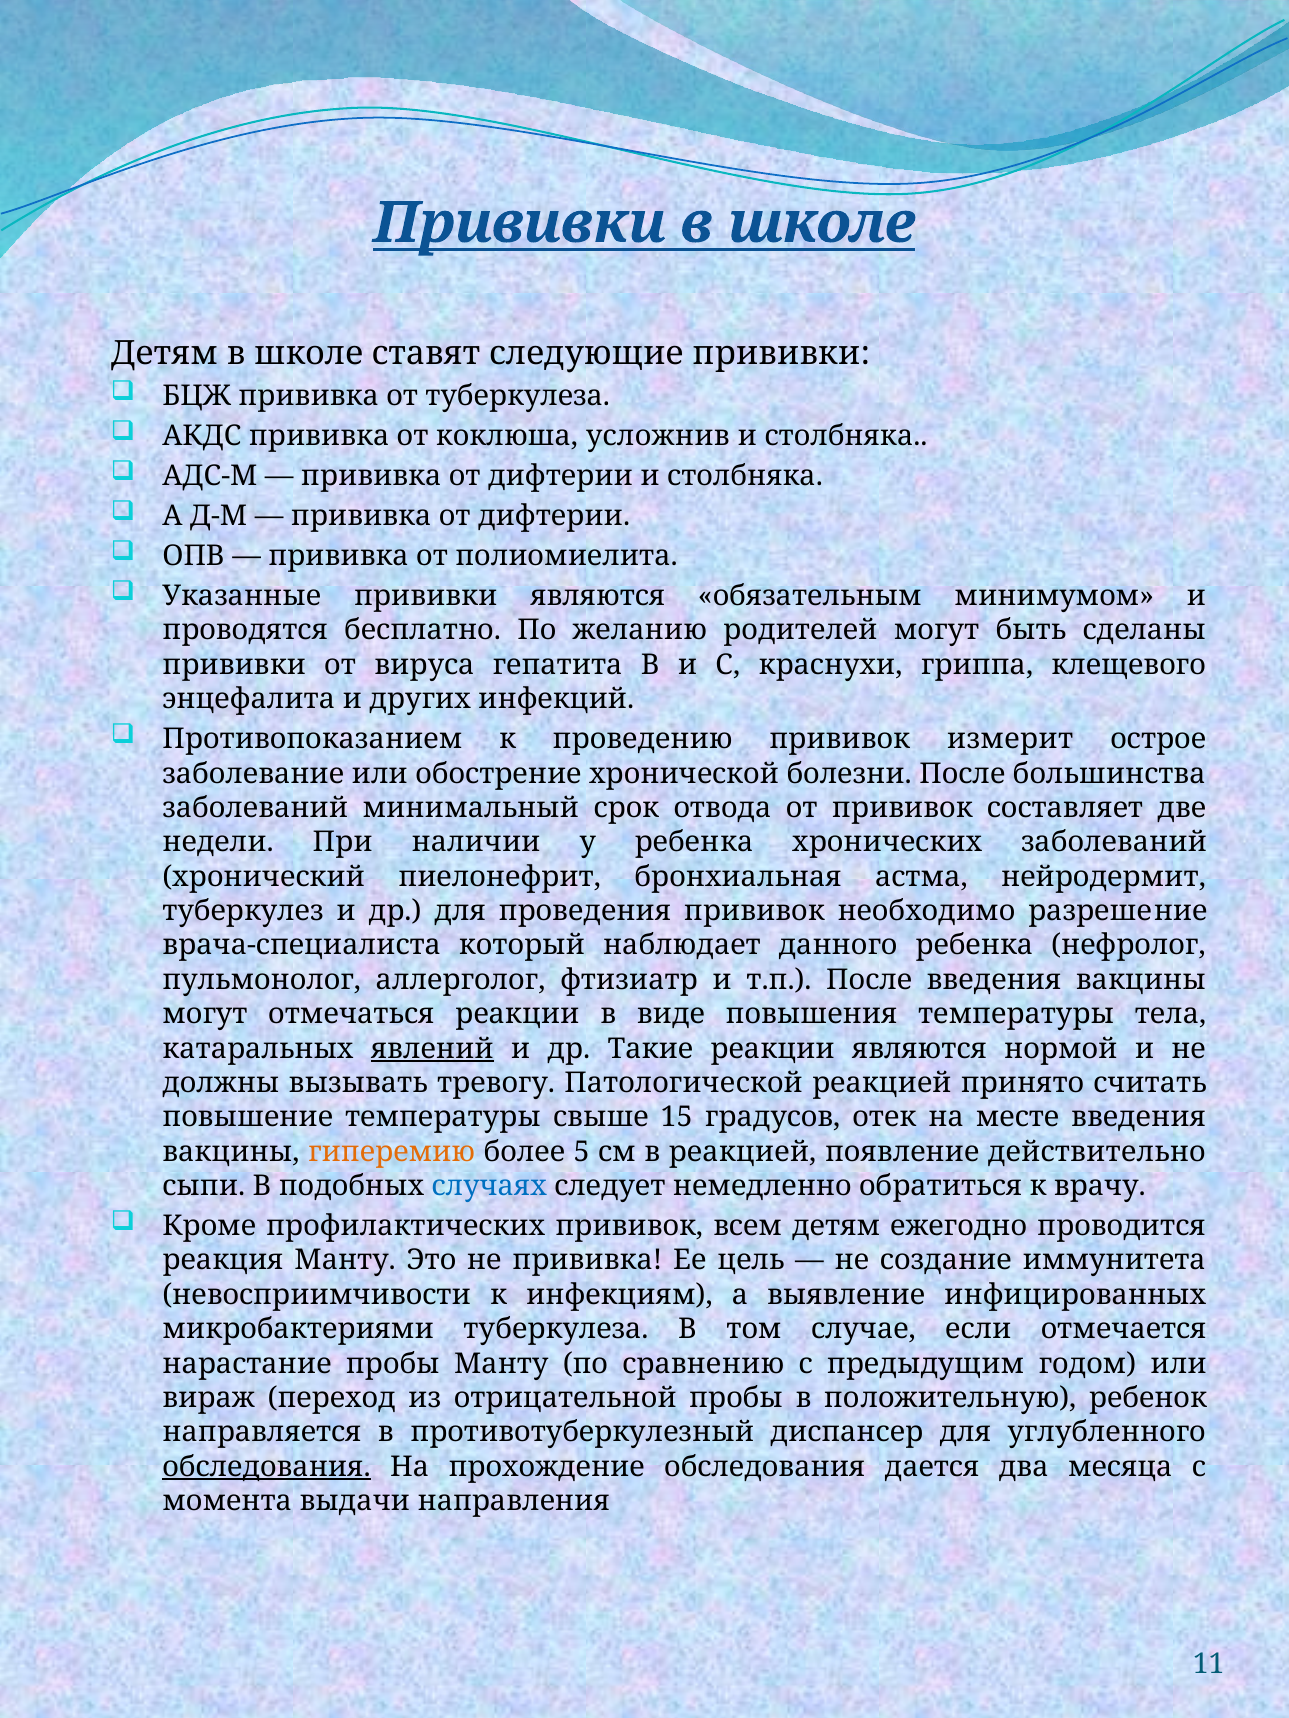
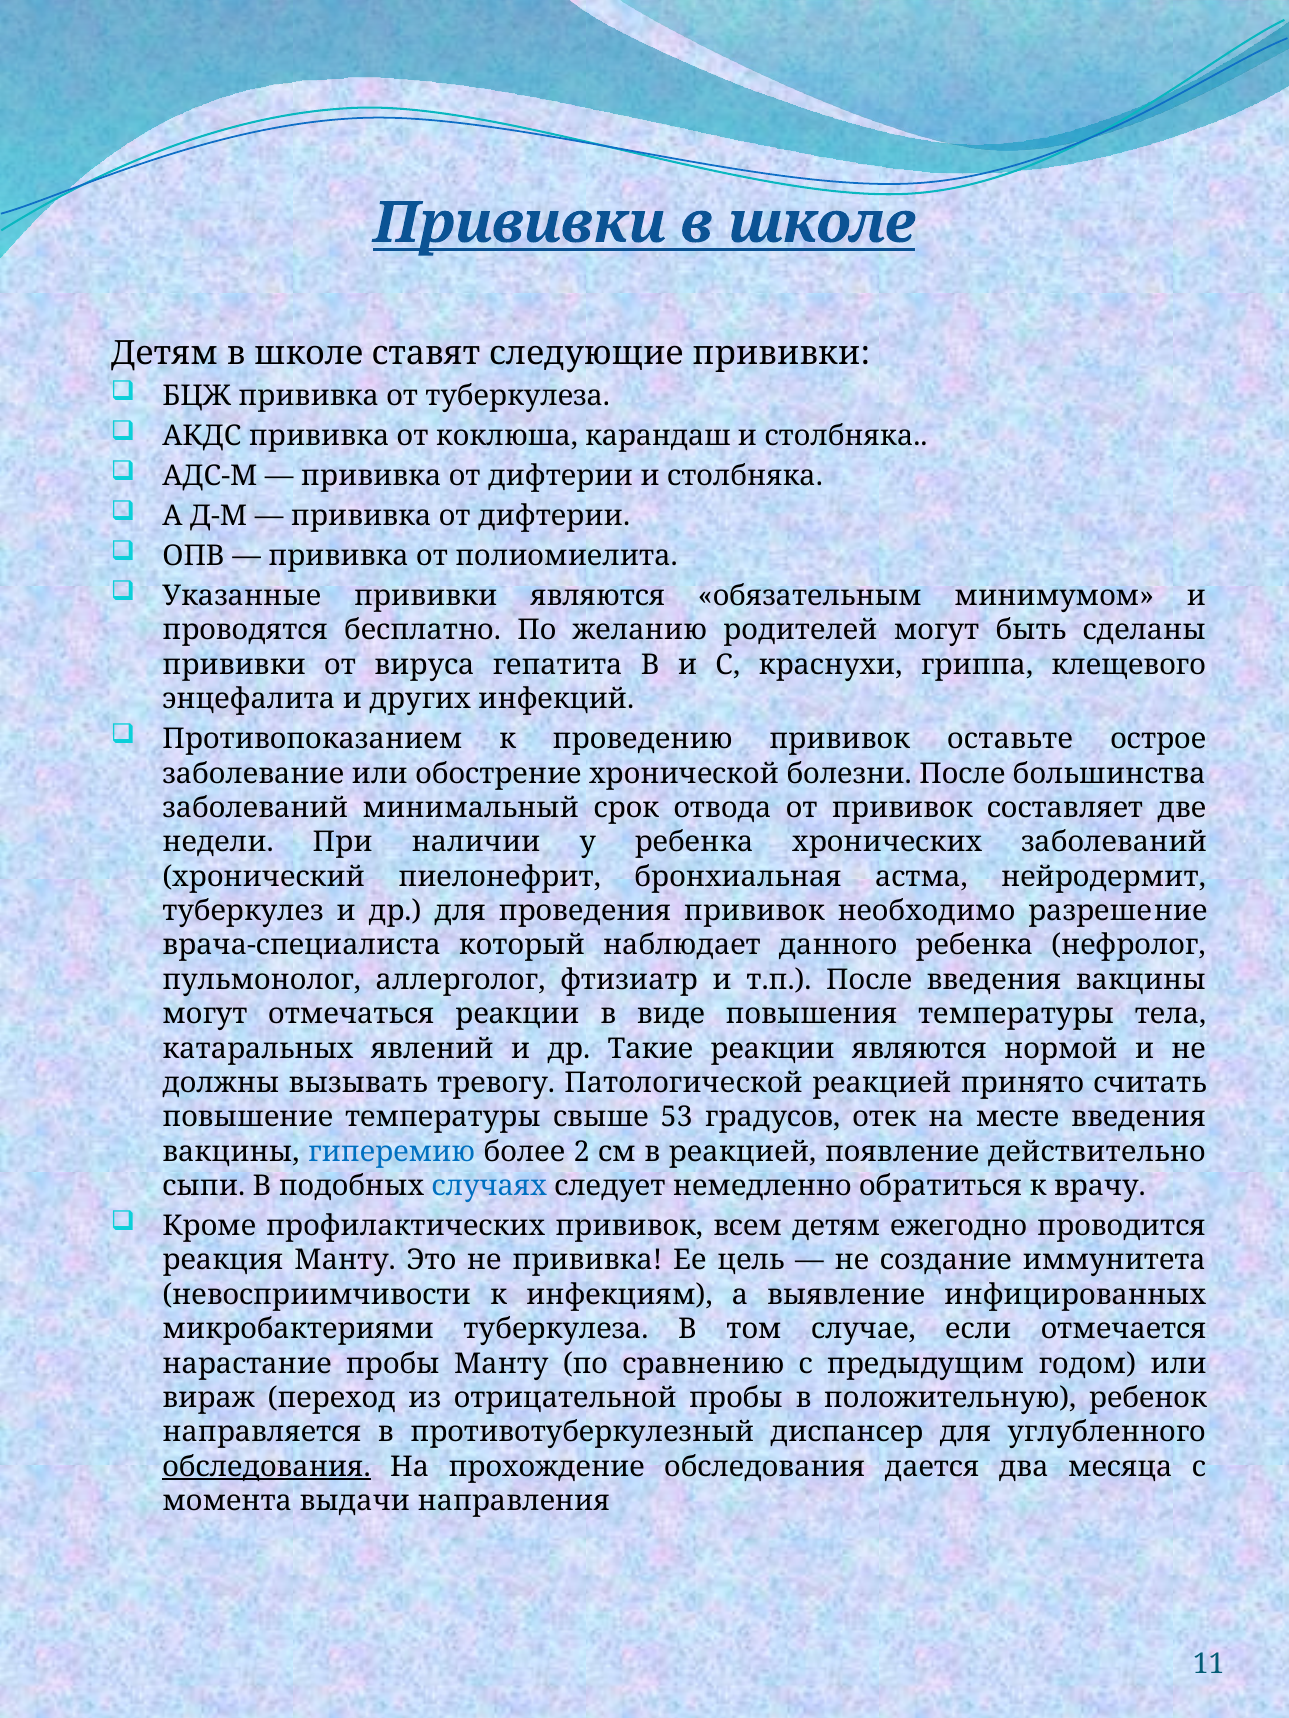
усложнив: усложнив -> карандаш
измерит: измерит -> оставьте
явлений underline: present -> none
15: 15 -> 53
гиперемию colour: orange -> blue
5: 5 -> 2
